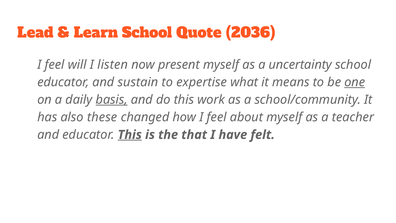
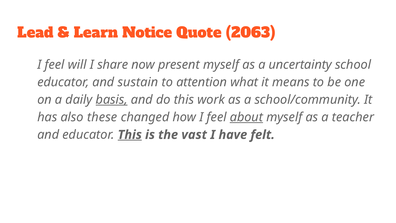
Learn School: School -> Notice
2036: 2036 -> 2063
listen: listen -> share
expertise: expertise -> attention
one underline: present -> none
about underline: none -> present
that: that -> vast
